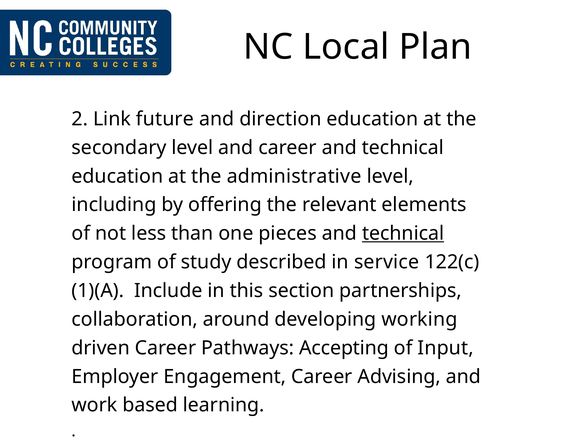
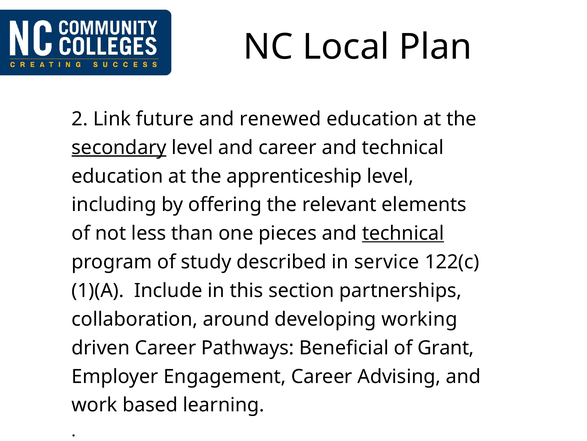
direction: direction -> renewed
secondary underline: none -> present
administrative: administrative -> apprenticeship
Accepting: Accepting -> Beneficial
Input: Input -> Grant
